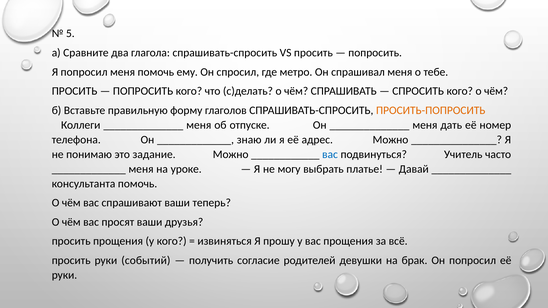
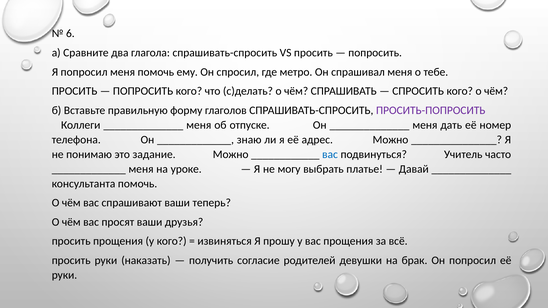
5: 5 -> 6
ПРОСИТЬ-ПОПРОСИТЬ colour: orange -> purple
событий: событий -> наказать
